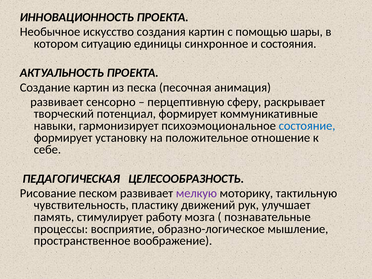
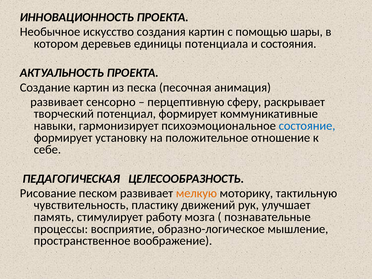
ситуацию: ситуацию -> деревьев
синхронное: синхронное -> потенциала
мелкую colour: purple -> orange
